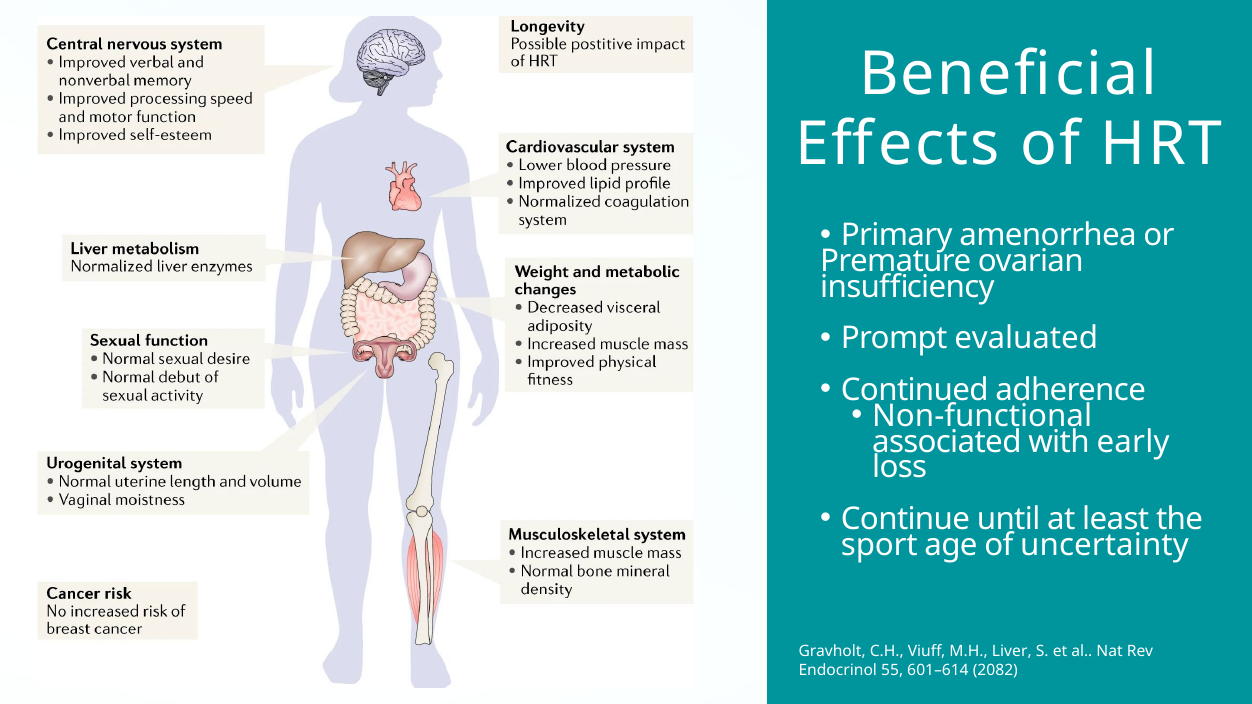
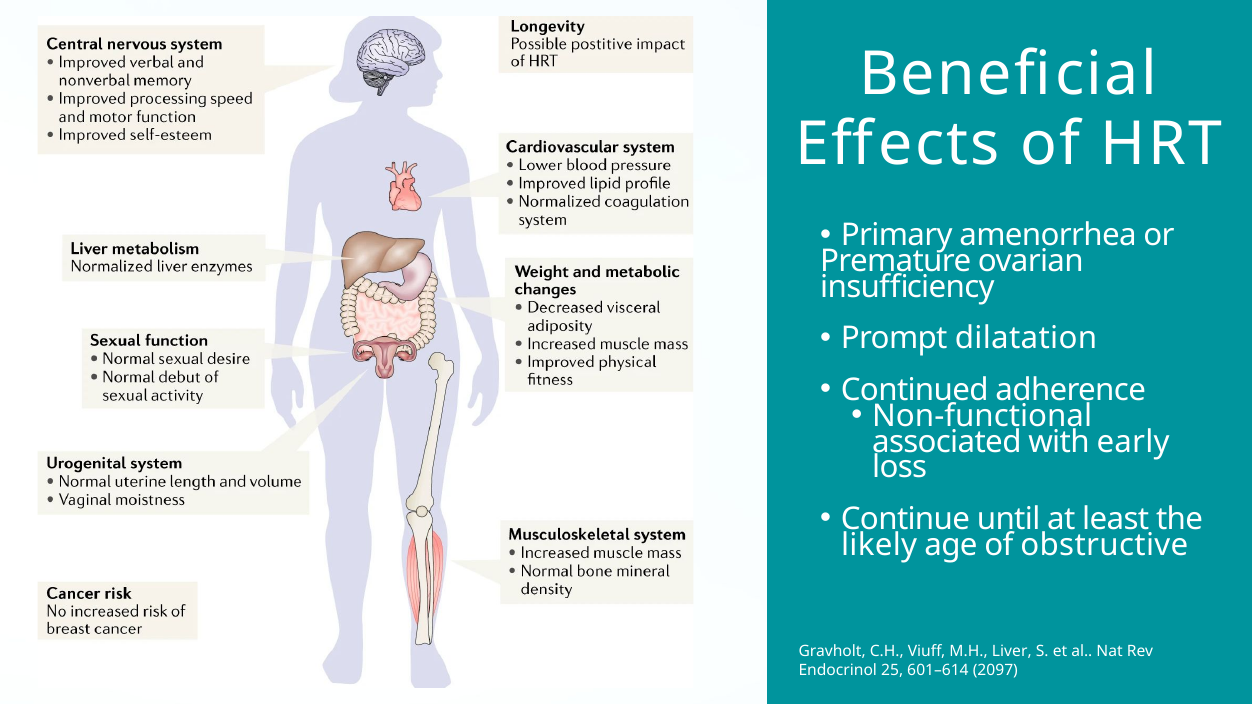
evaluated: evaluated -> dilatation
sport: sport -> likely
uncertainty: uncertainty -> obstructive
55: 55 -> 25
2082: 2082 -> 2097
